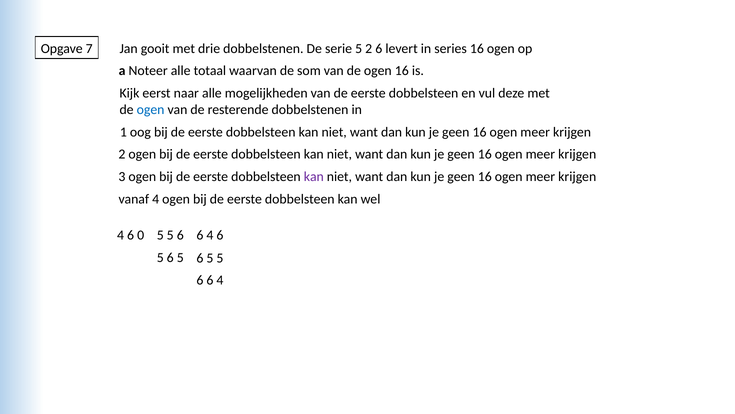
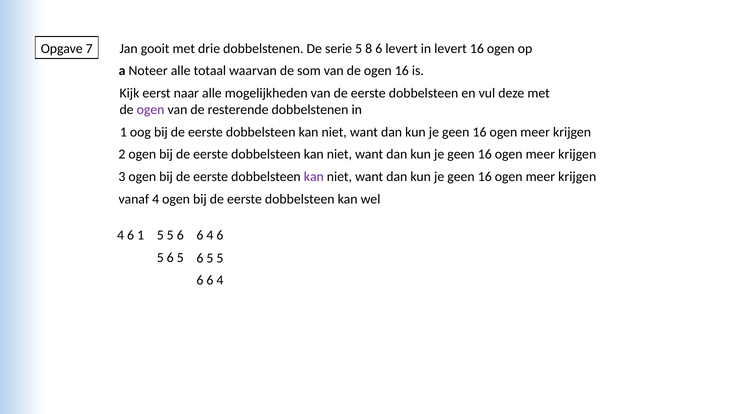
5 2: 2 -> 8
in series: series -> levert
ogen at (151, 109) colour: blue -> purple
6 0: 0 -> 1
